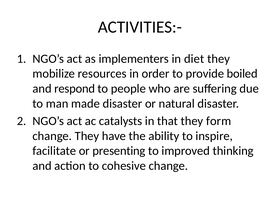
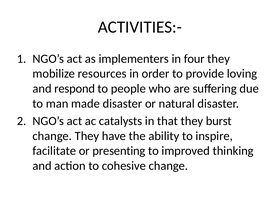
diet: diet -> four
boiled: boiled -> loving
form: form -> burst
